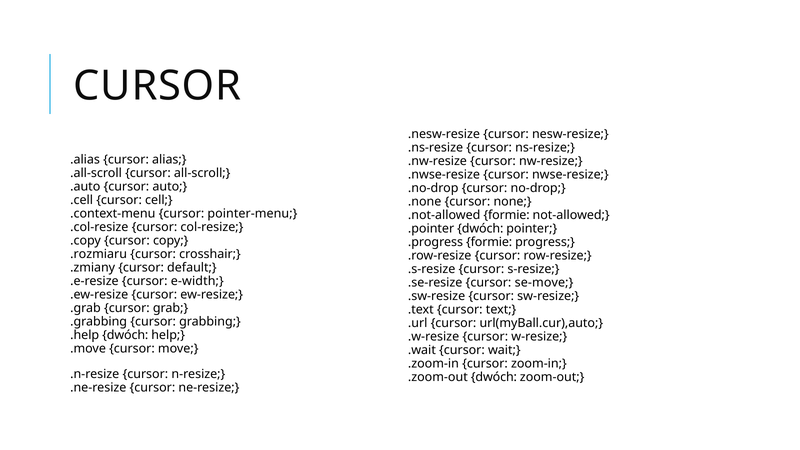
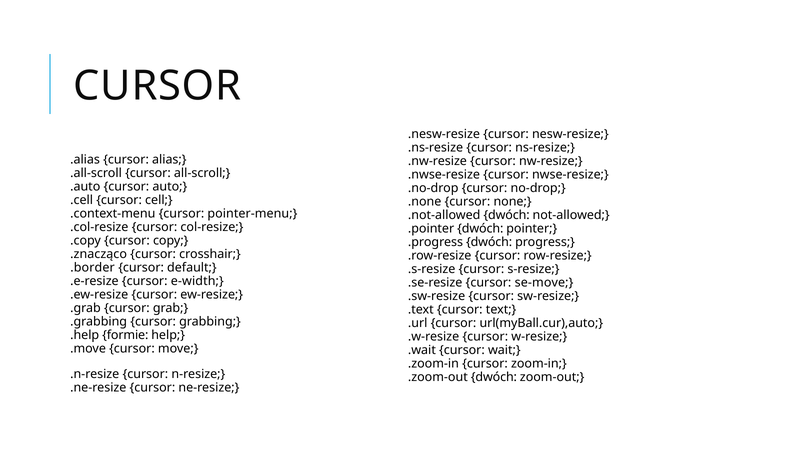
.not-allowed formie: formie -> dwóch
.progress formie: formie -> dwóch
.rozmiaru: .rozmiaru -> .znacząco
.zmiany: .zmiany -> .border
.help dwóch: dwóch -> formie
